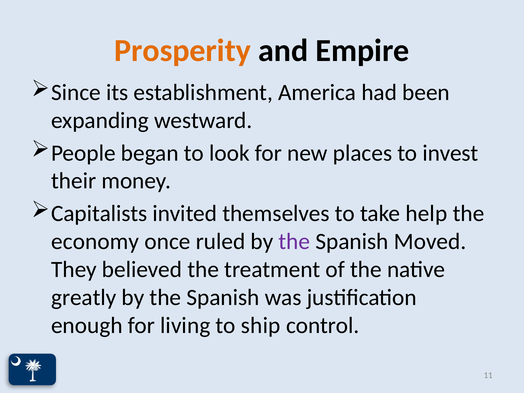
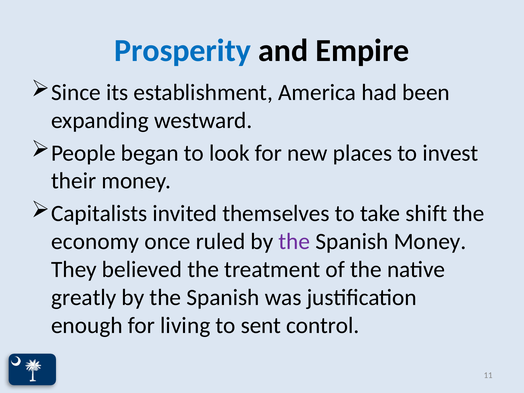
Prosperity colour: orange -> blue
help: help -> shift
Spanish Moved: Moved -> Money
ship: ship -> sent
